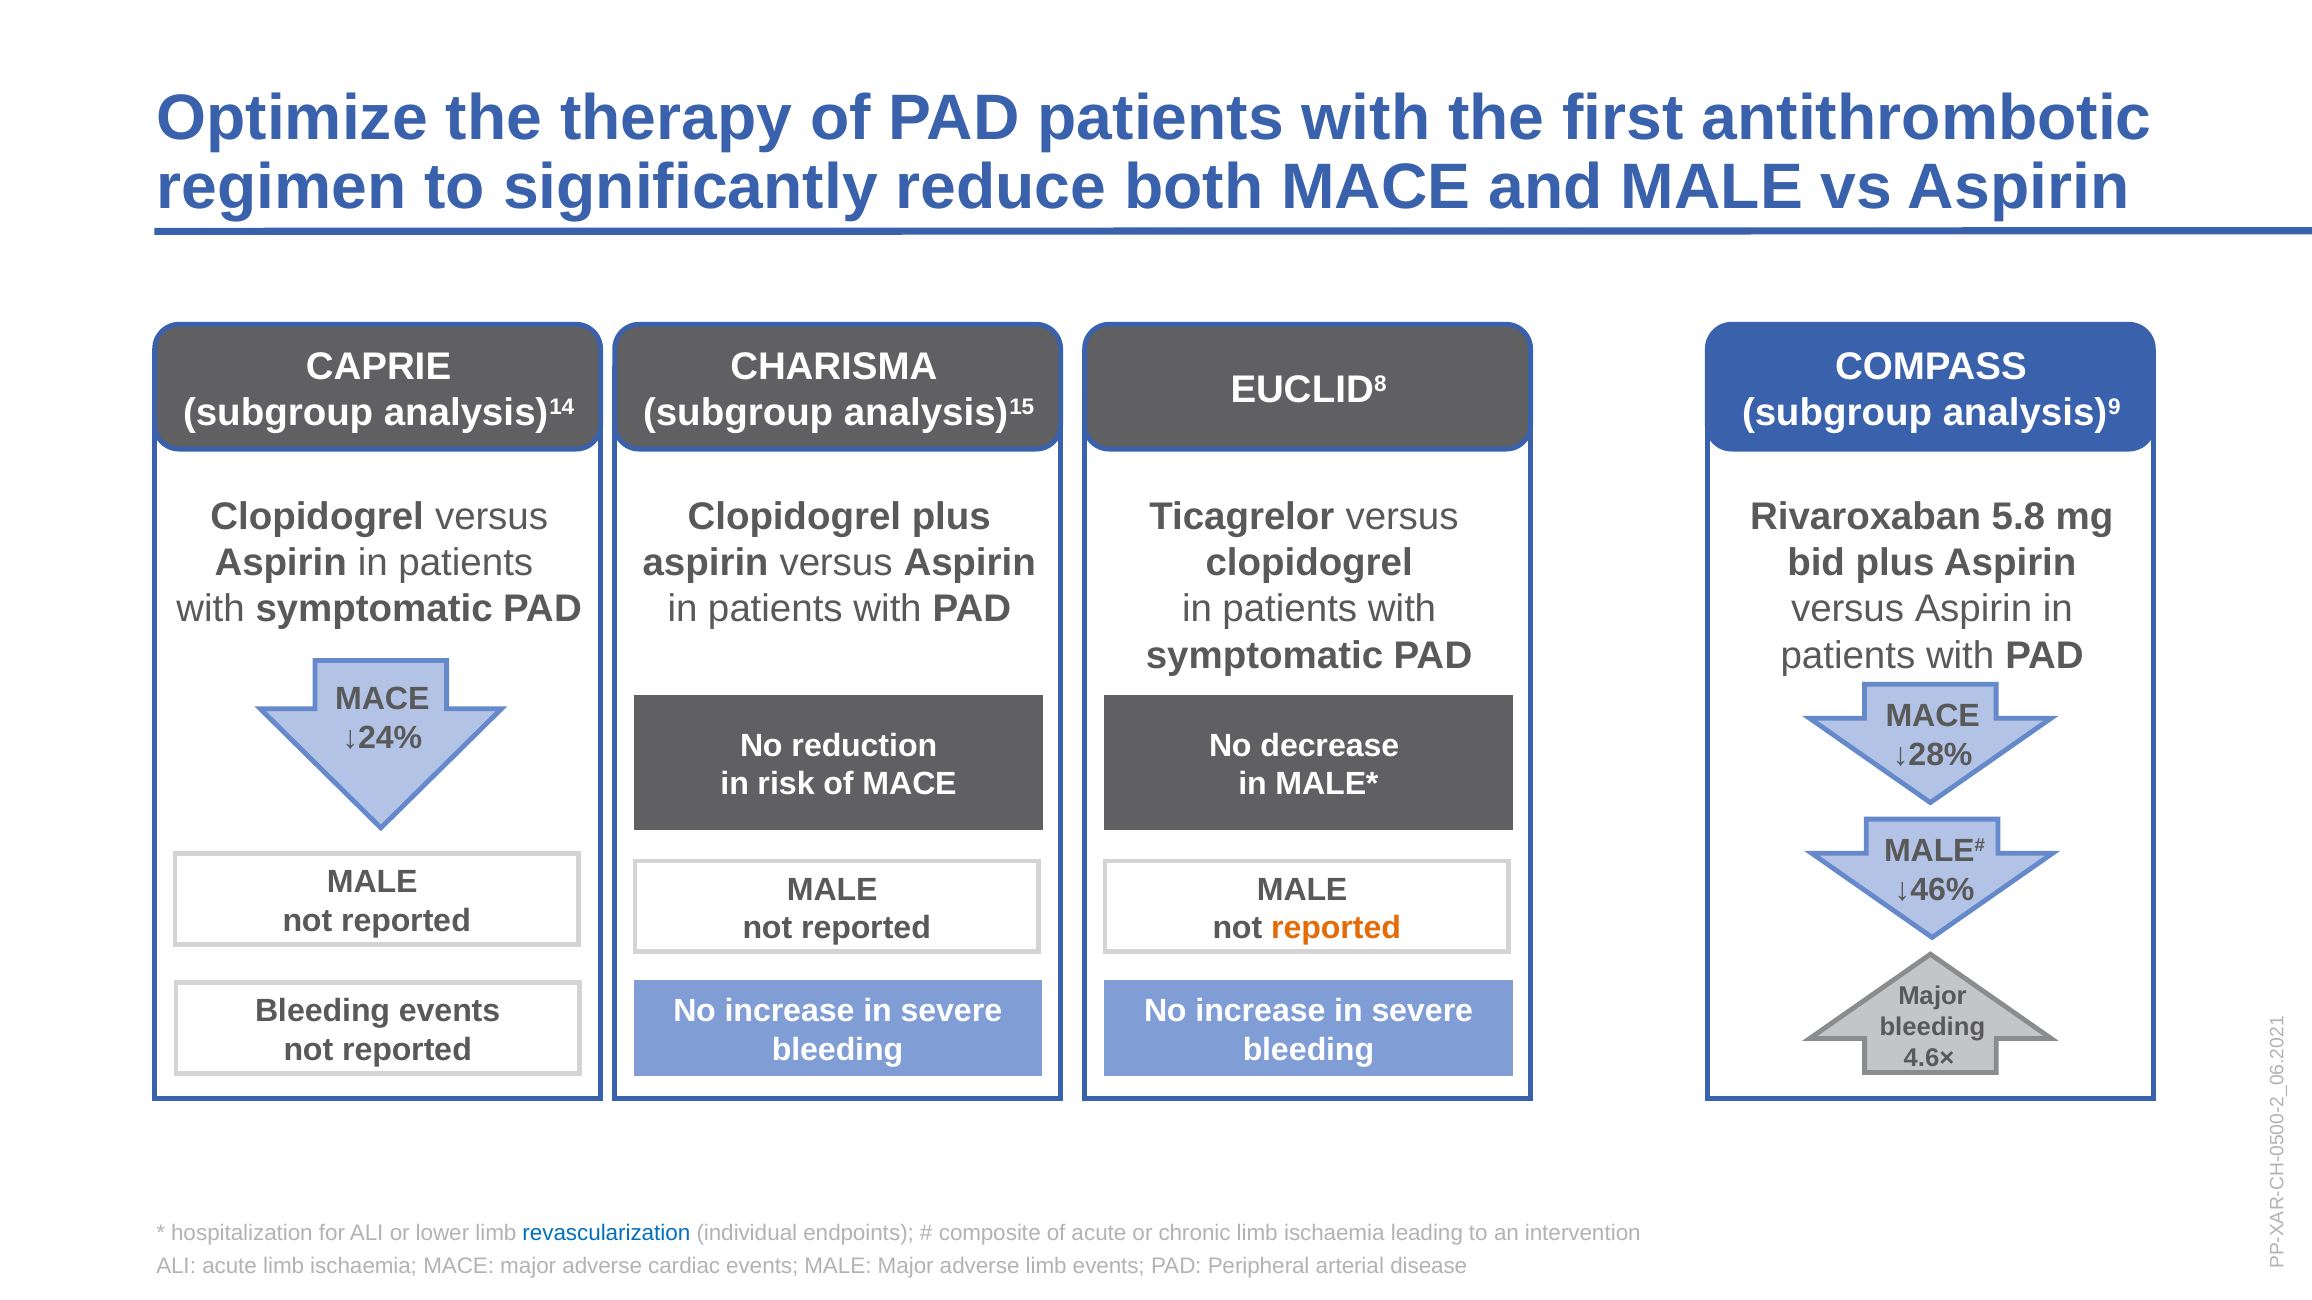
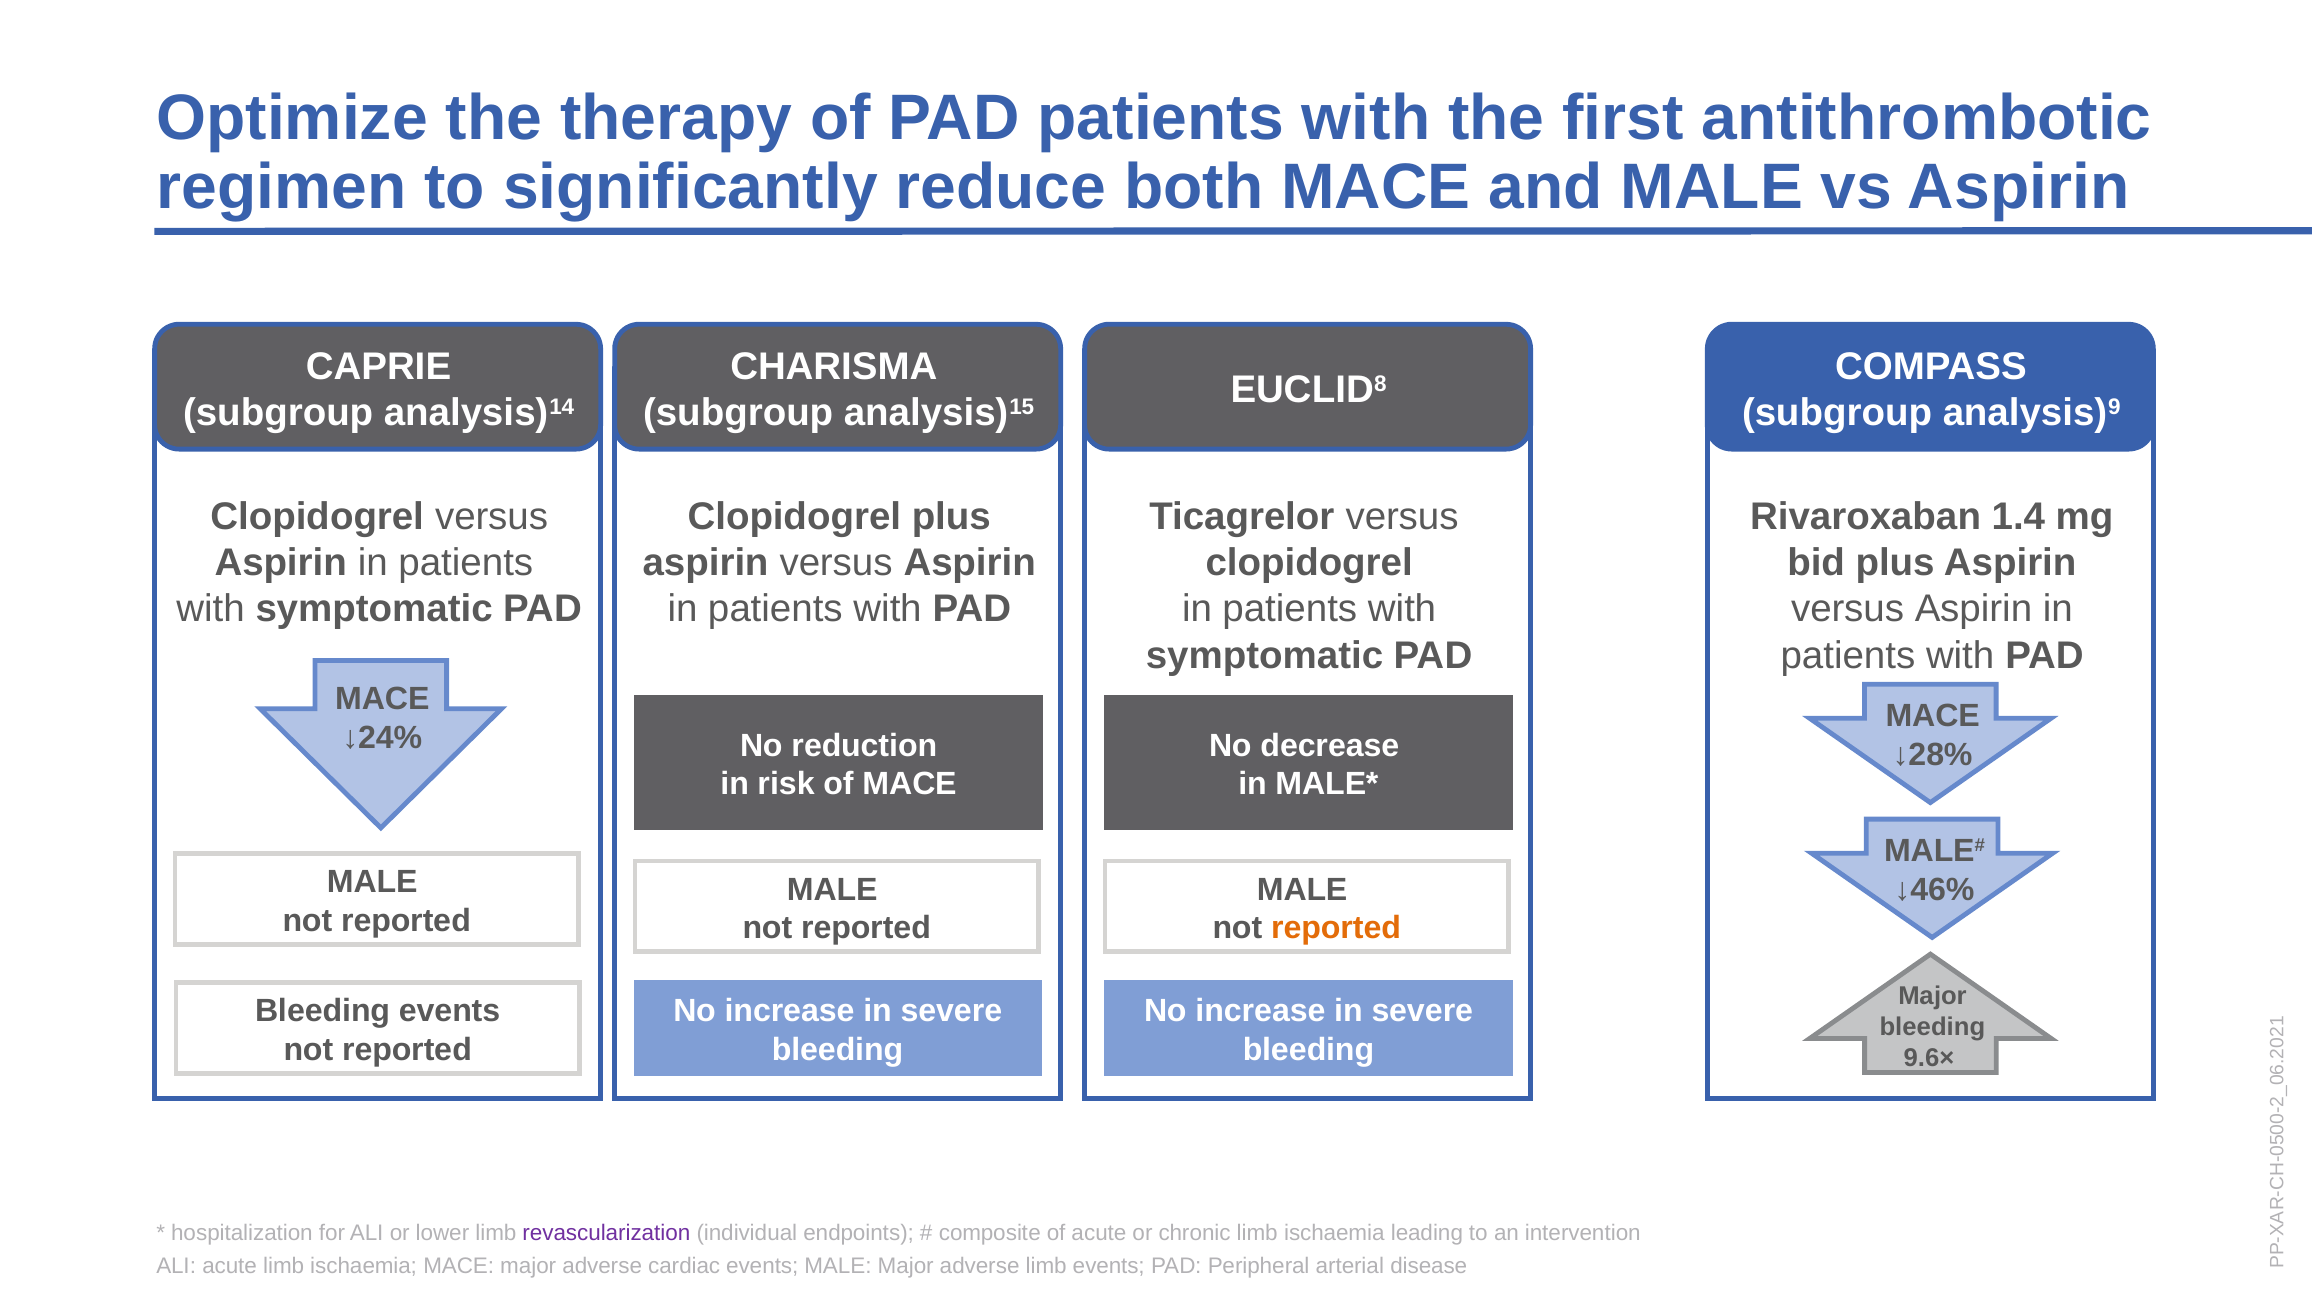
5.8: 5.8 -> 1.4
4.6×: 4.6× -> 9.6×
revascularization colour: blue -> purple
